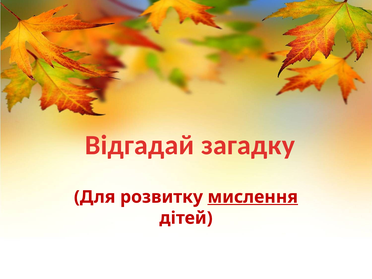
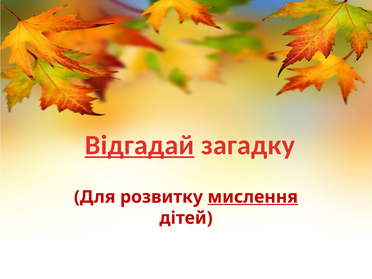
Відгадай underline: none -> present
